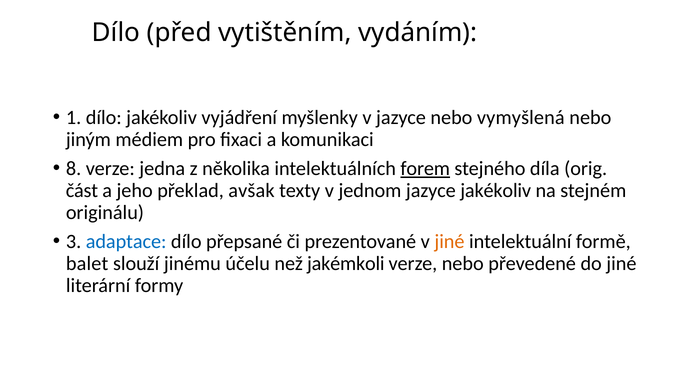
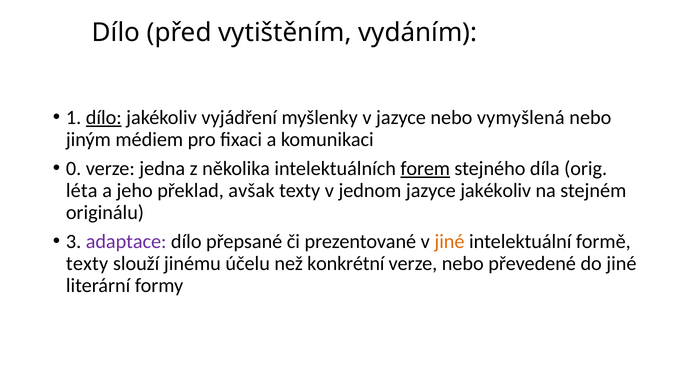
dílo at (104, 117) underline: none -> present
8: 8 -> 0
část: část -> léta
adaptace colour: blue -> purple
balet at (87, 263): balet -> texty
jakémkoli: jakémkoli -> konkrétní
